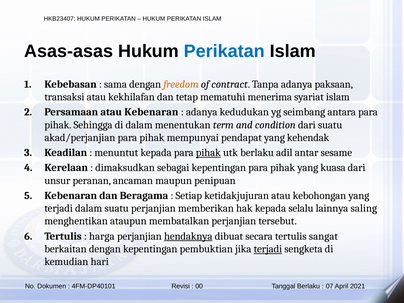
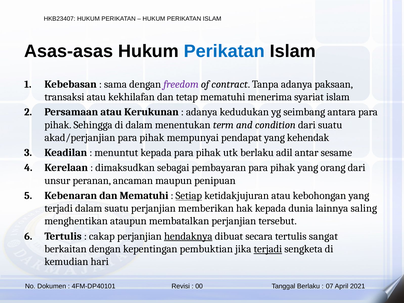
freedom colour: orange -> purple
atau Kebenaran: Kebenaran -> Kerukunan
pihak at (208, 153) underline: present -> none
sebagai kepentingan: kepentingan -> pembayaran
kuasa: kuasa -> orang
dan Beragama: Beragama -> Mematuhi
Setiap underline: none -> present
selalu: selalu -> dunia
harga: harga -> cakap
